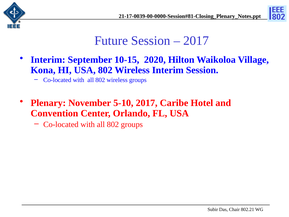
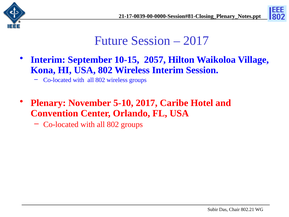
2020: 2020 -> 2057
